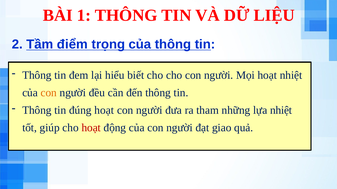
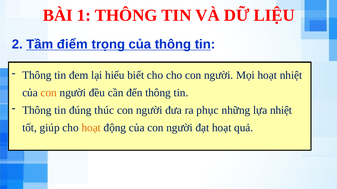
đúng hoạt: hoạt -> thúc
tham: tham -> phục
hoạt at (91, 128) colour: red -> orange
đạt giao: giao -> hoạt
